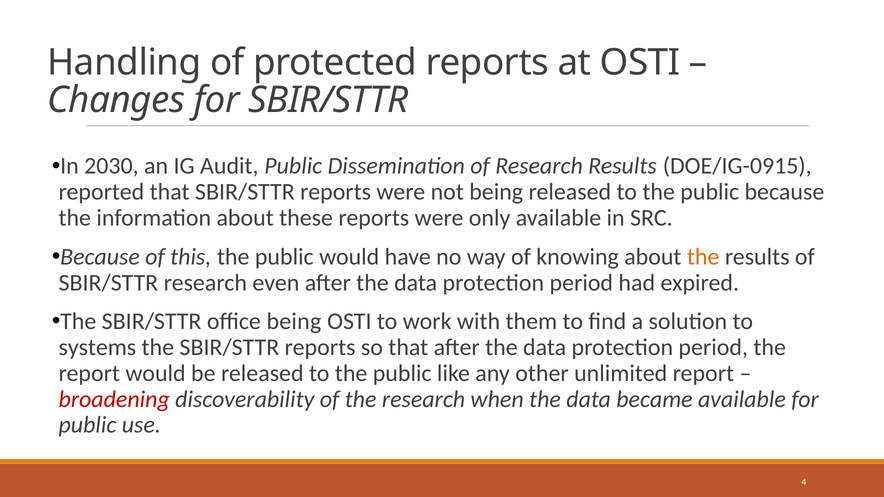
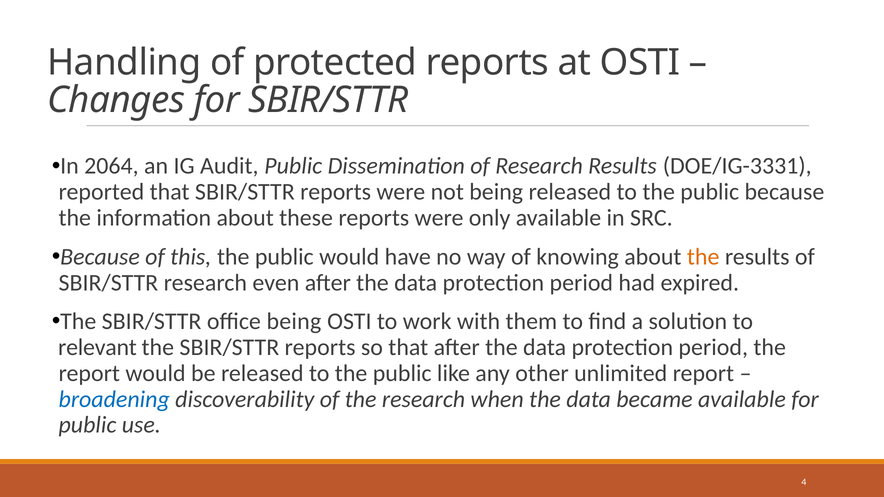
2030: 2030 -> 2064
DOE/IG-0915: DOE/IG-0915 -> DOE/IG-3331
systems: systems -> relevant
broadening colour: red -> blue
